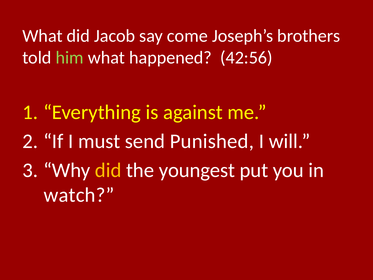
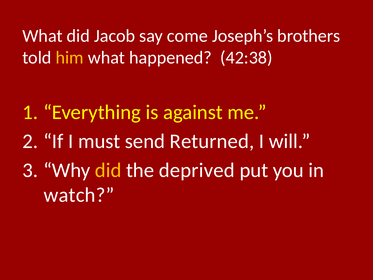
him colour: light green -> yellow
42:56: 42:56 -> 42:38
Punished: Punished -> Returned
youngest: youngest -> deprived
